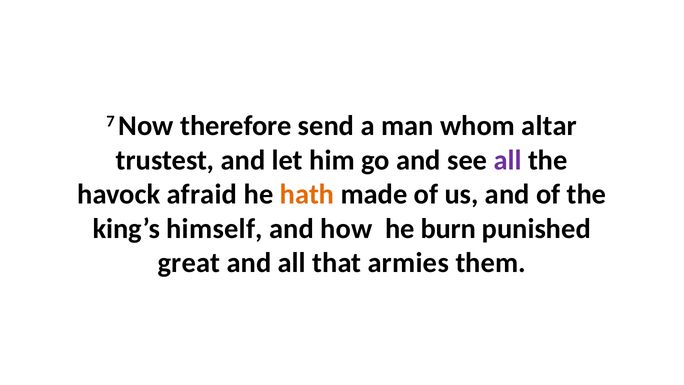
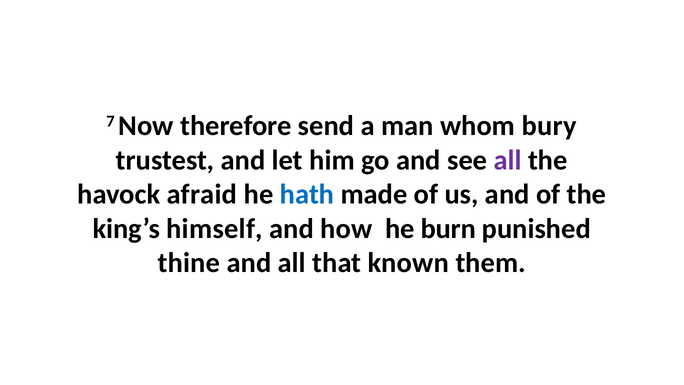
altar: altar -> bury
hath colour: orange -> blue
great: great -> thine
armies: armies -> known
